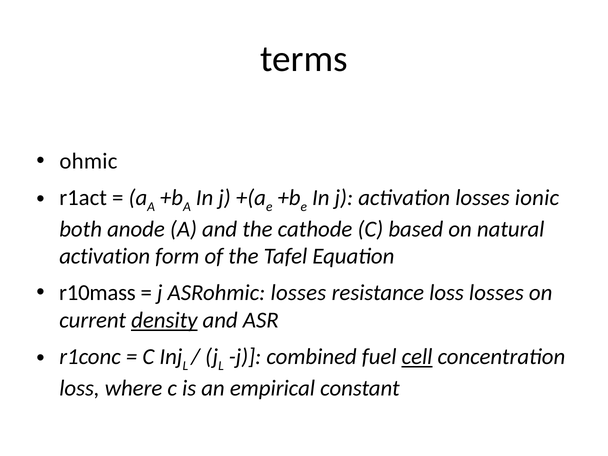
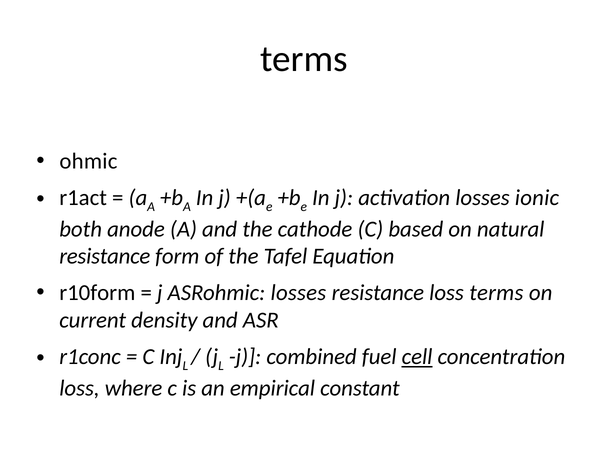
activation at (105, 256): activation -> resistance
r10mass: r10mass -> r10form
loss losses: losses -> terms
density underline: present -> none
